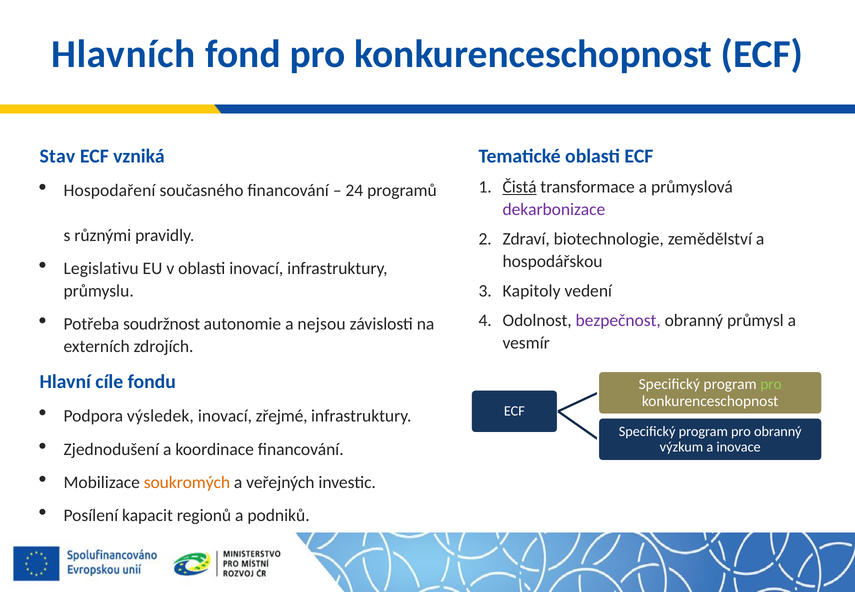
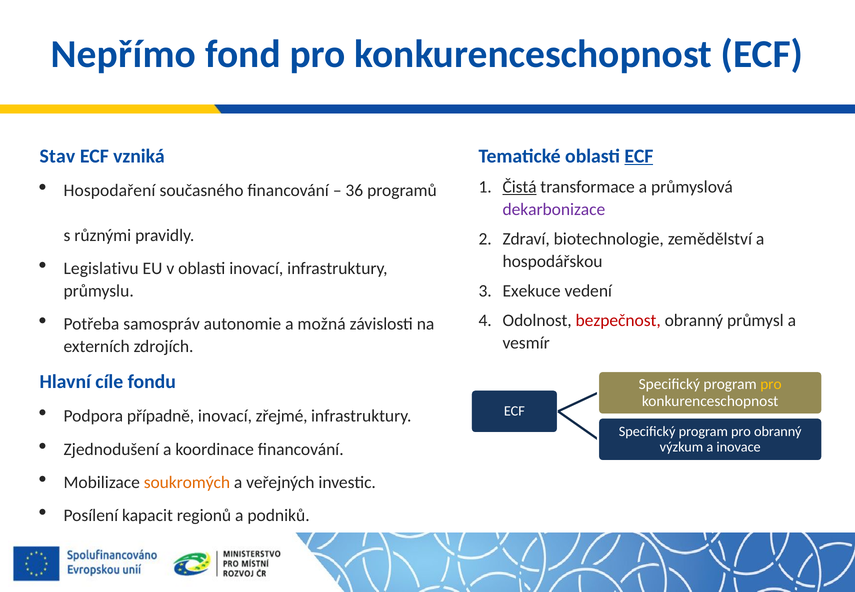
Hlavních: Hlavních -> Nepřímo
ECF at (639, 156) underline: none -> present
24: 24 -> 36
Kapitoly: Kapitoly -> Exekuce
bezpečnost colour: purple -> red
soudržnost: soudržnost -> samospráv
nejsou: nejsou -> možná
pro at (771, 384) colour: light green -> yellow
výsledek: výsledek -> případně
